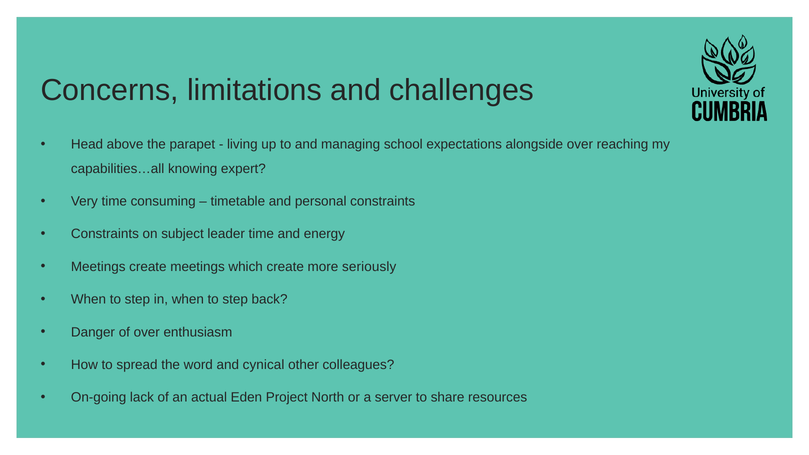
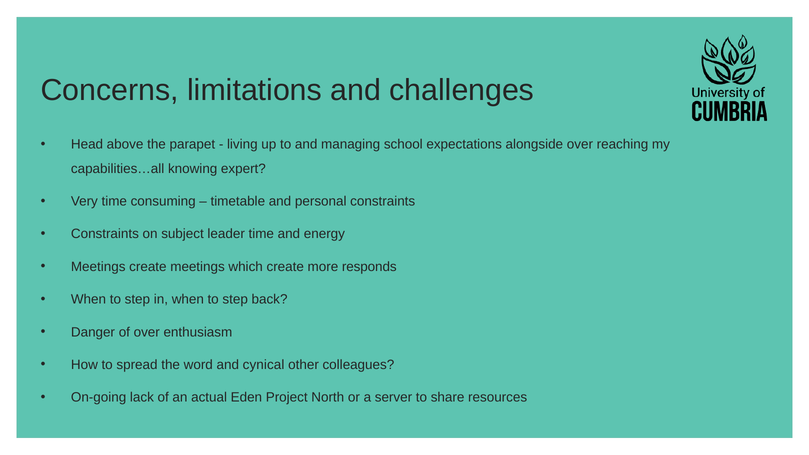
seriously: seriously -> responds
